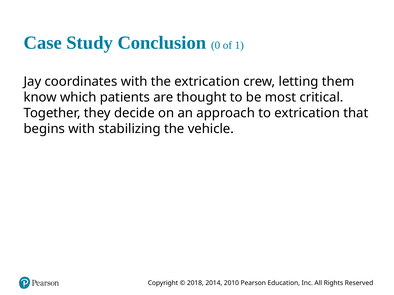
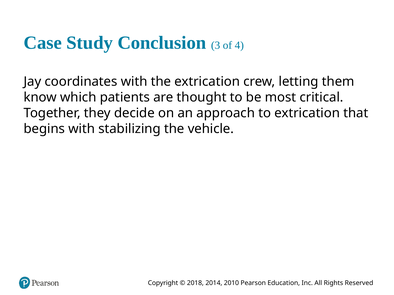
0: 0 -> 3
1: 1 -> 4
